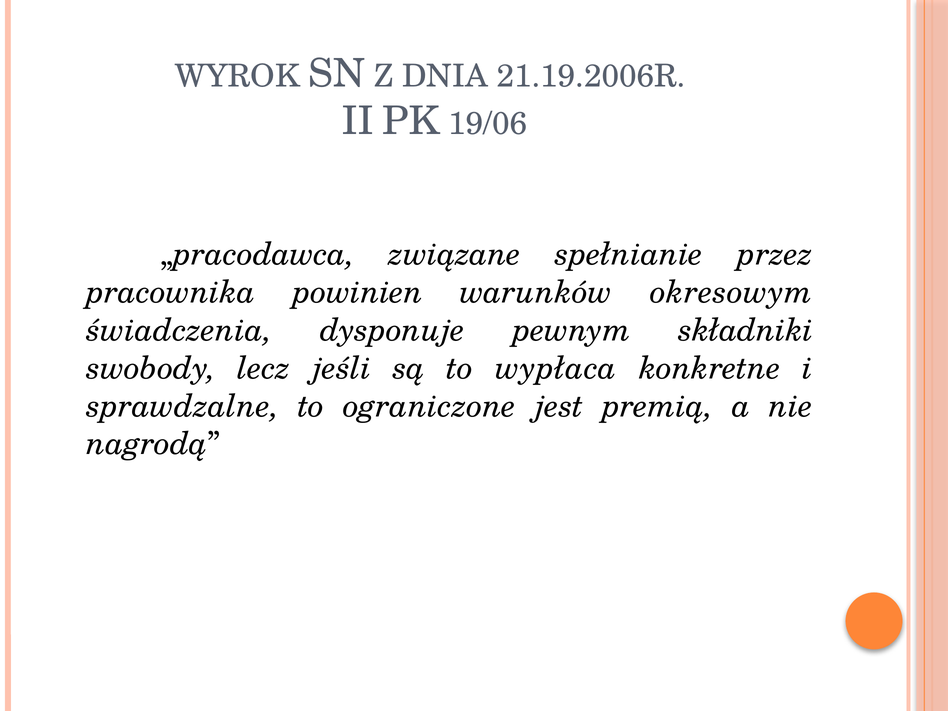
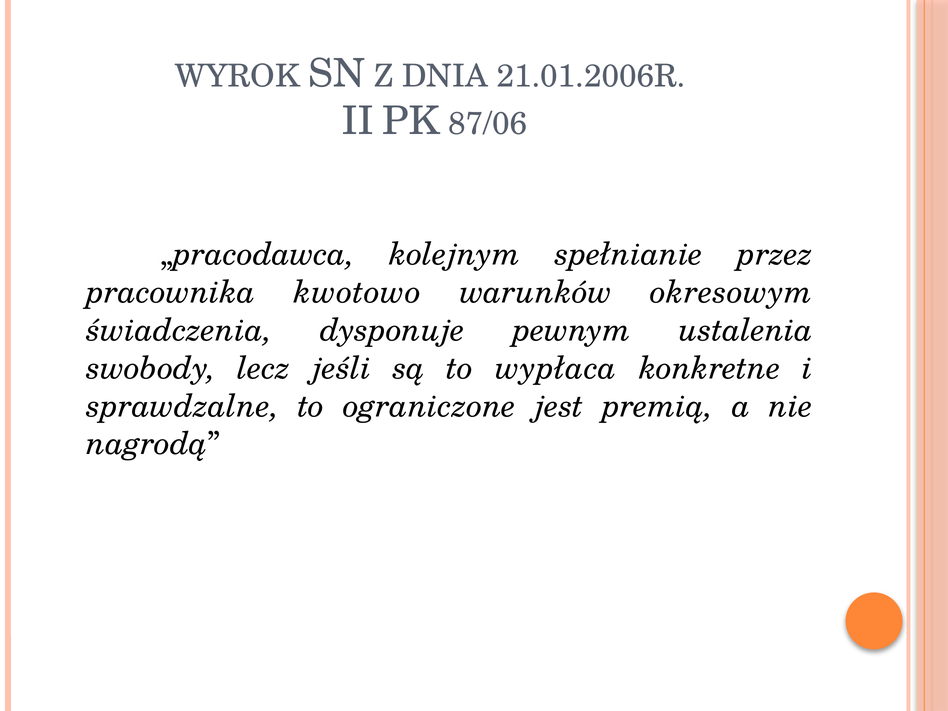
21.19.2006R: 21.19.2006R -> 21.01.2006R
19/06: 19/06 -> 87/06
związane: związane -> kolejnym
powinien: powinien -> kwotowo
składniki: składniki -> ustalenia
